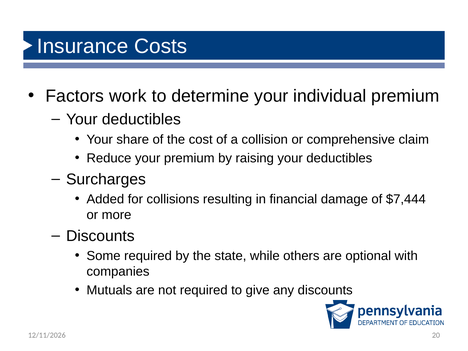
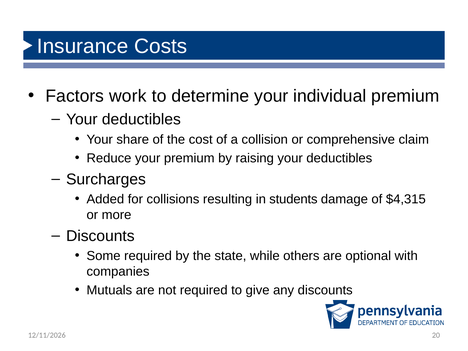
financial: financial -> students
$7,444: $7,444 -> $4,315
